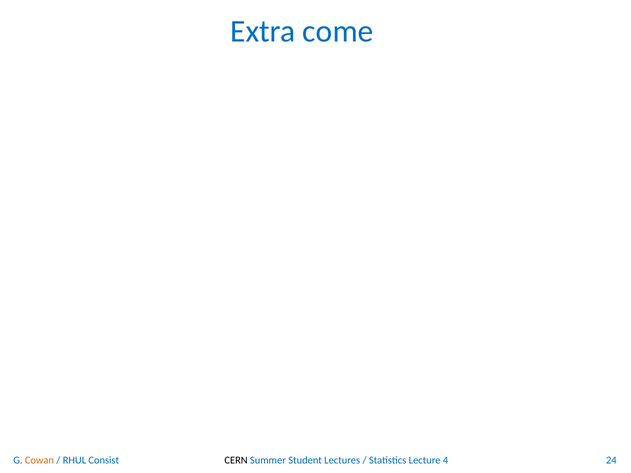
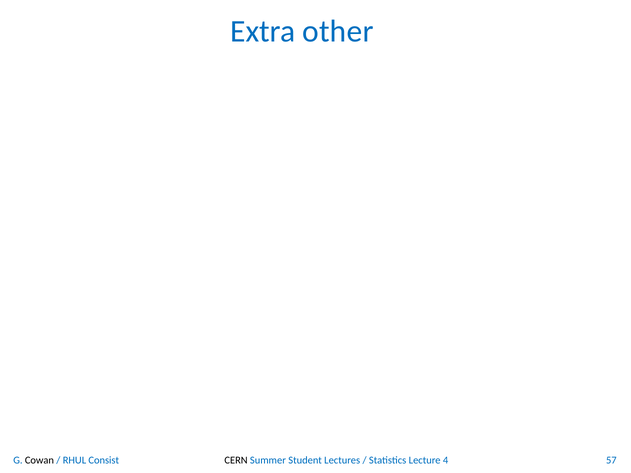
come: come -> other
Cowan colour: orange -> black
24: 24 -> 57
